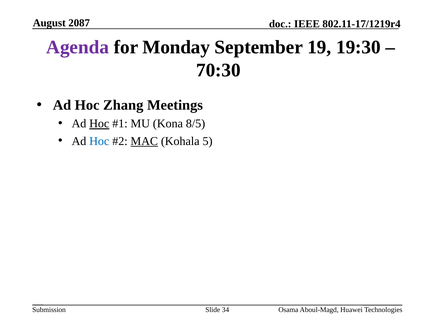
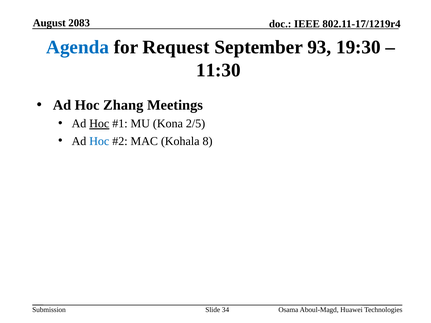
2087: 2087 -> 2083
Agenda colour: purple -> blue
Monday: Monday -> Request
19: 19 -> 93
70:30: 70:30 -> 11:30
8/5: 8/5 -> 2/5
MAC underline: present -> none
5: 5 -> 8
